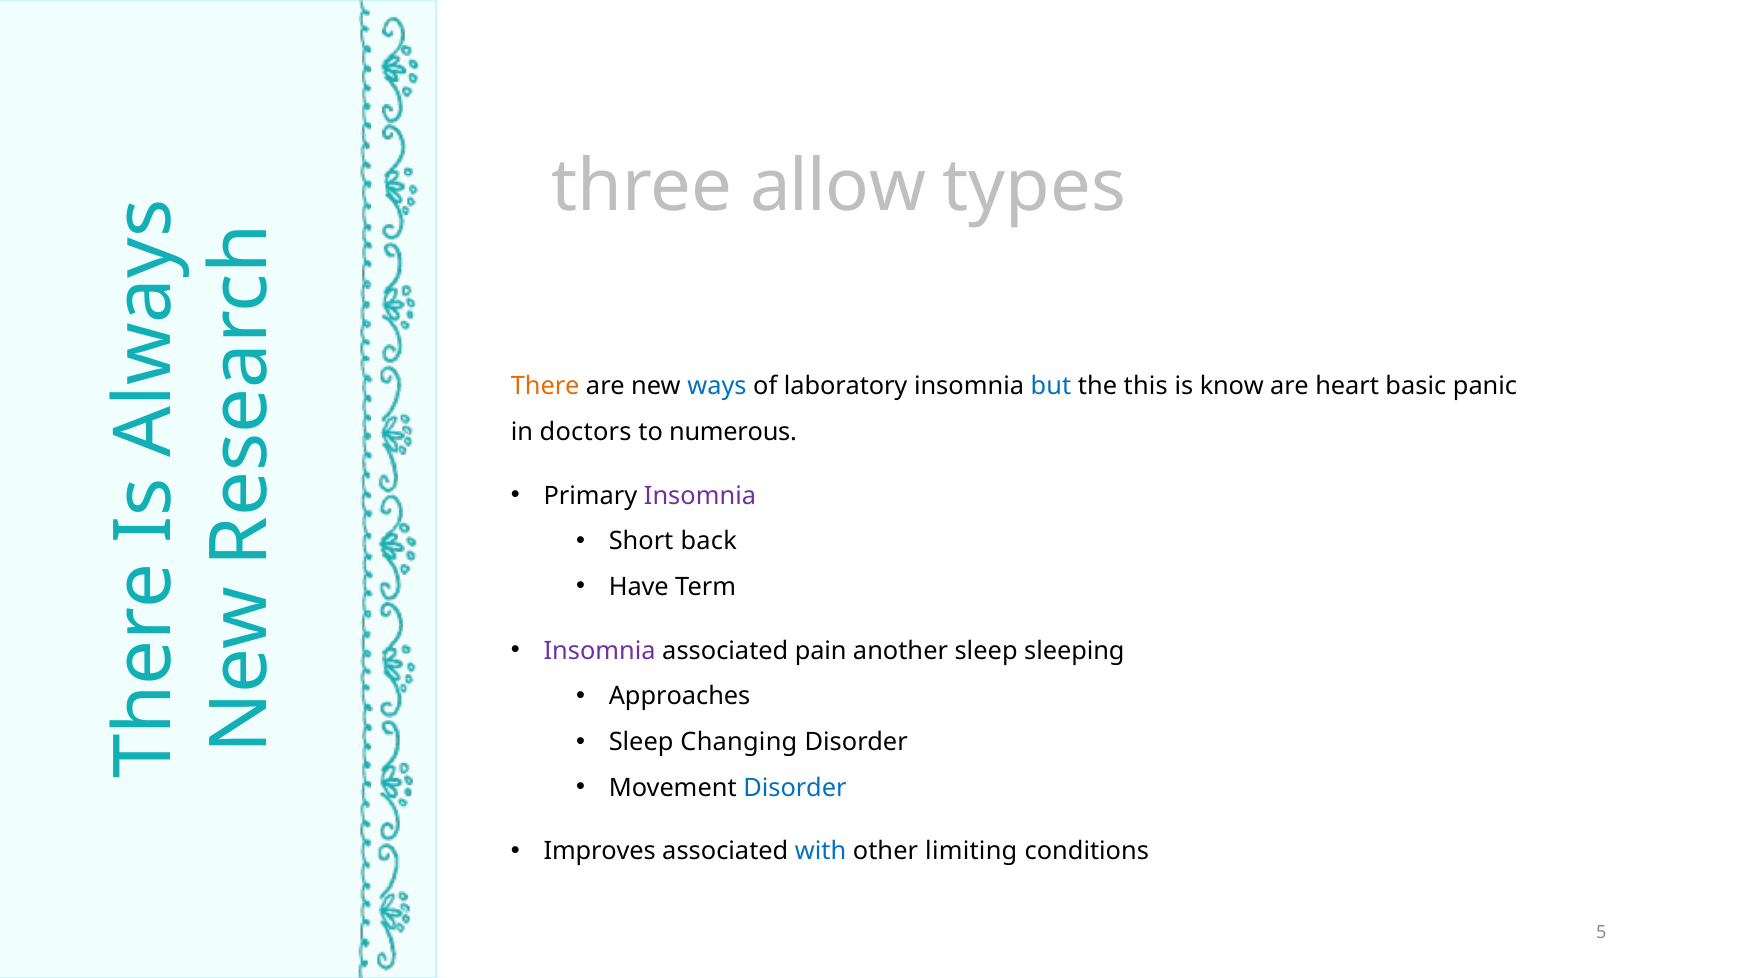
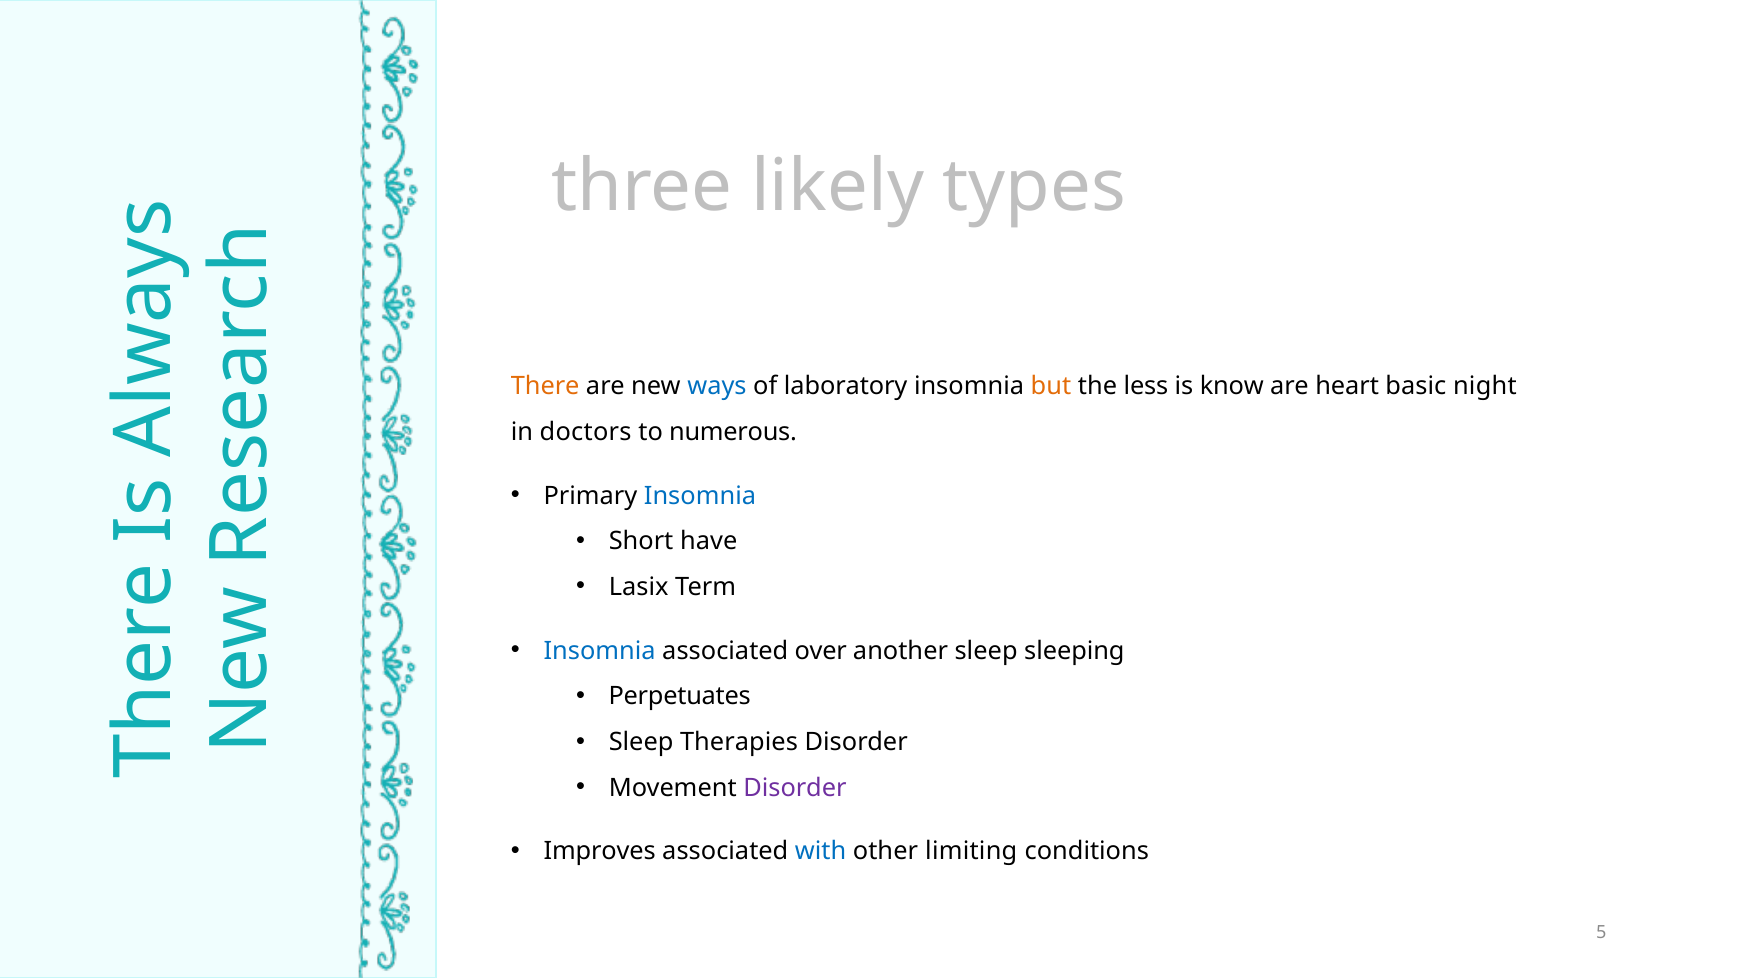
allow: allow -> likely
but colour: blue -> orange
this: this -> less
panic: panic -> night
Insomnia at (700, 496) colour: purple -> blue
back: back -> have
Have: Have -> Lasix
Insomnia at (600, 651) colour: purple -> blue
pain: pain -> over
Approaches: Approaches -> Perpetuates
Changing: Changing -> Therapies
Disorder at (795, 788) colour: blue -> purple
